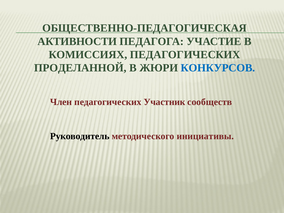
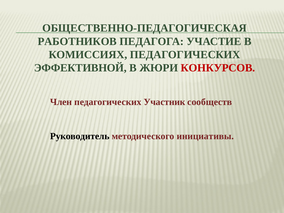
АКТИВНОСТИ: АКТИВНОСТИ -> РАБОТНИКОВ
ПРОДЕЛАННОЙ: ПРОДЕЛАННОЙ -> ЭФФЕКТИВНОЙ
КОНКУРСОВ colour: blue -> red
